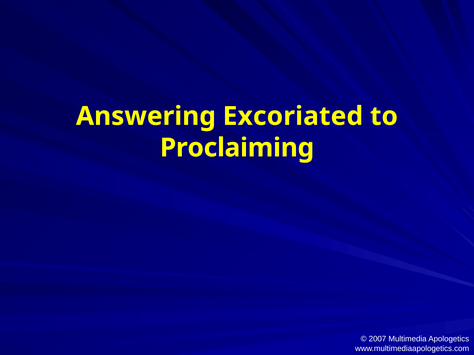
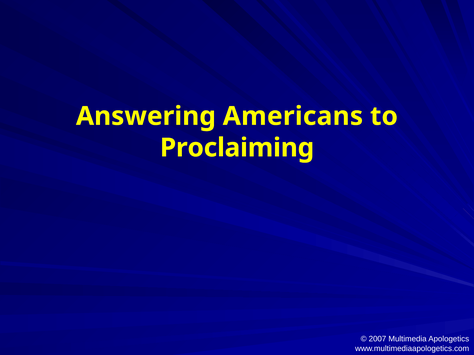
Excoriated: Excoriated -> Americans
